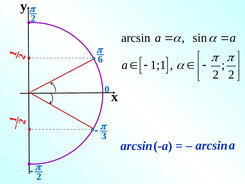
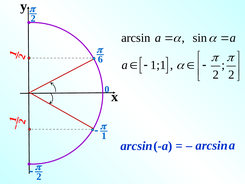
3 at (104, 136): 3 -> 1
